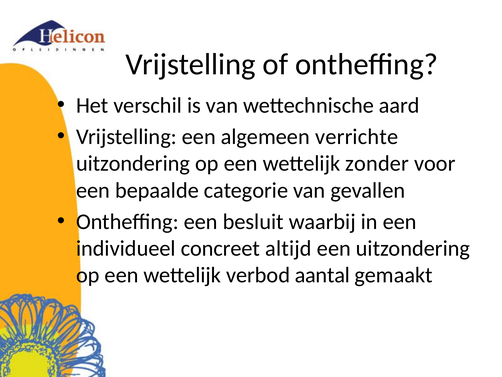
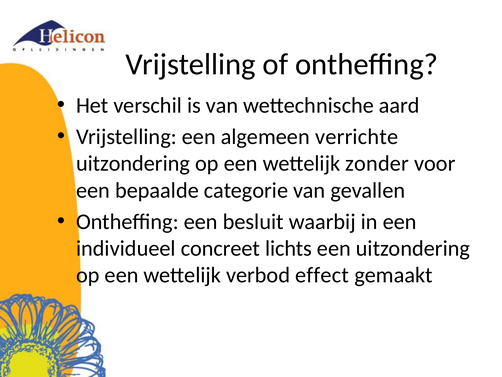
altijd: altijd -> lichts
aantal: aantal -> effect
